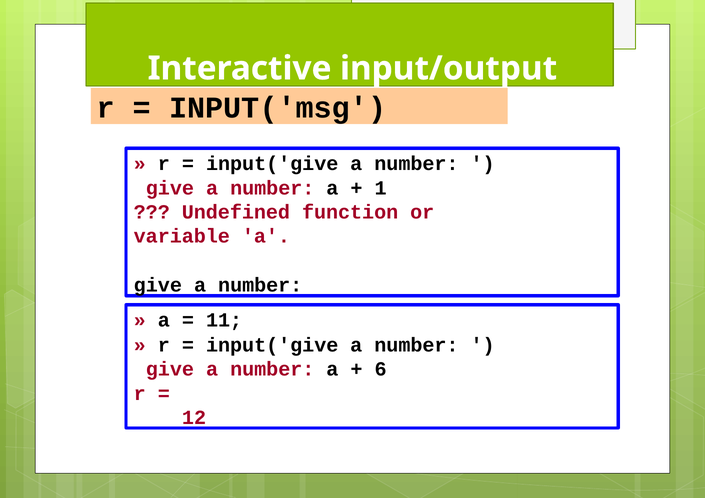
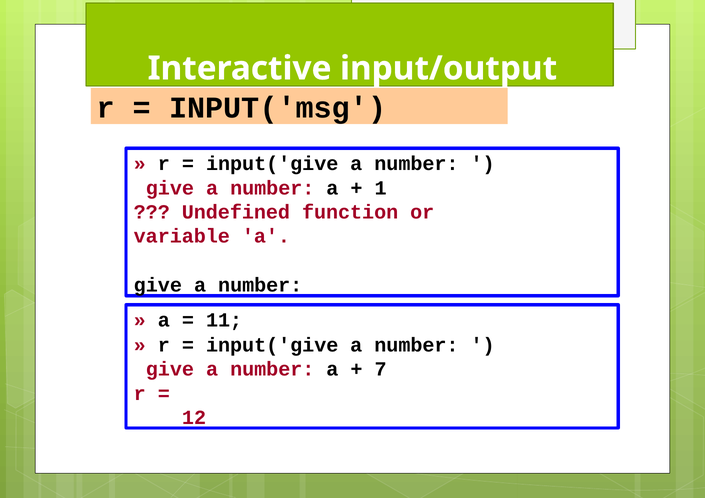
6: 6 -> 7
